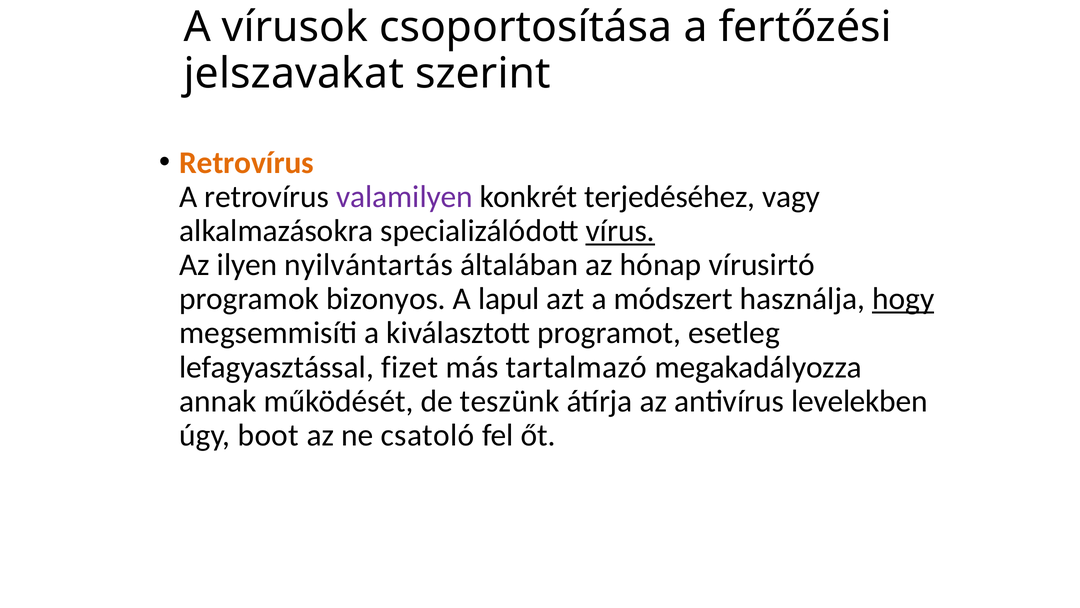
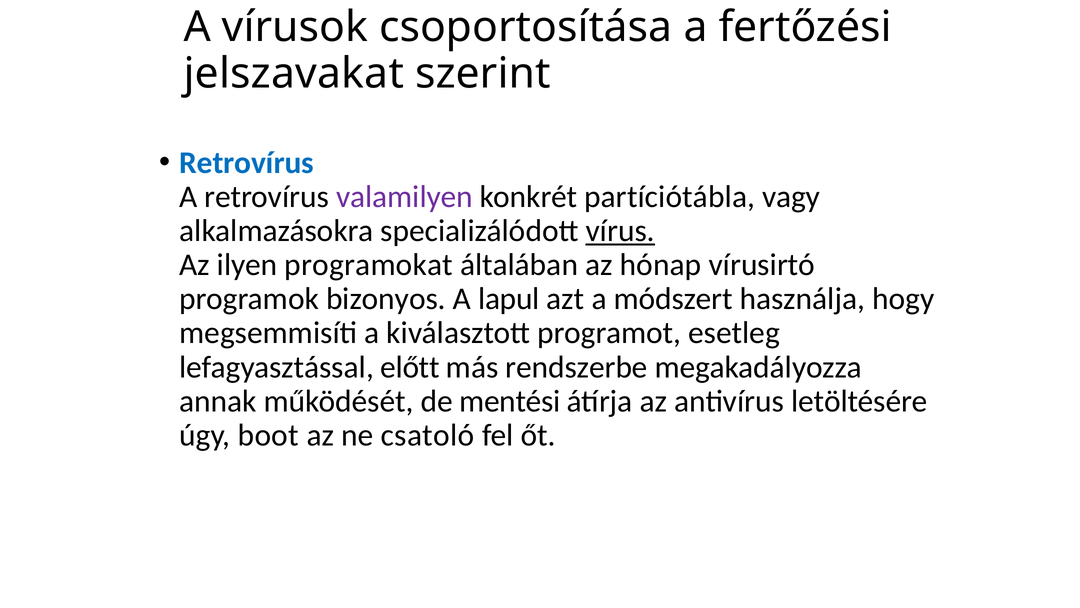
Retrovírus at (247, 163) colour: orange -> blue
terjedéséhez: terjedéséhez -> partíciótábla
nyilvántartás: nyilvántartás -> programokat
hogy underline: present -> none
fizet: fizet -> előtt
tartalmazó: tartalmazó -> rendszerbe
teszünk: teszünk -> mentési
levelekben: levelekben -> letöltésére
